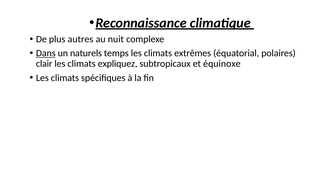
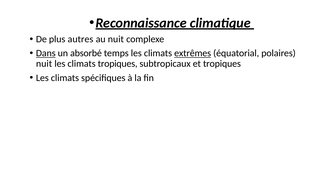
naturels: naturels -> absorbé
extrêmes underline: none -> present
clair at (44, 64): clair -> nuit
climats expliquez: expliquez -> tropiques
et équinoxe: équinoxe -> tropiques
